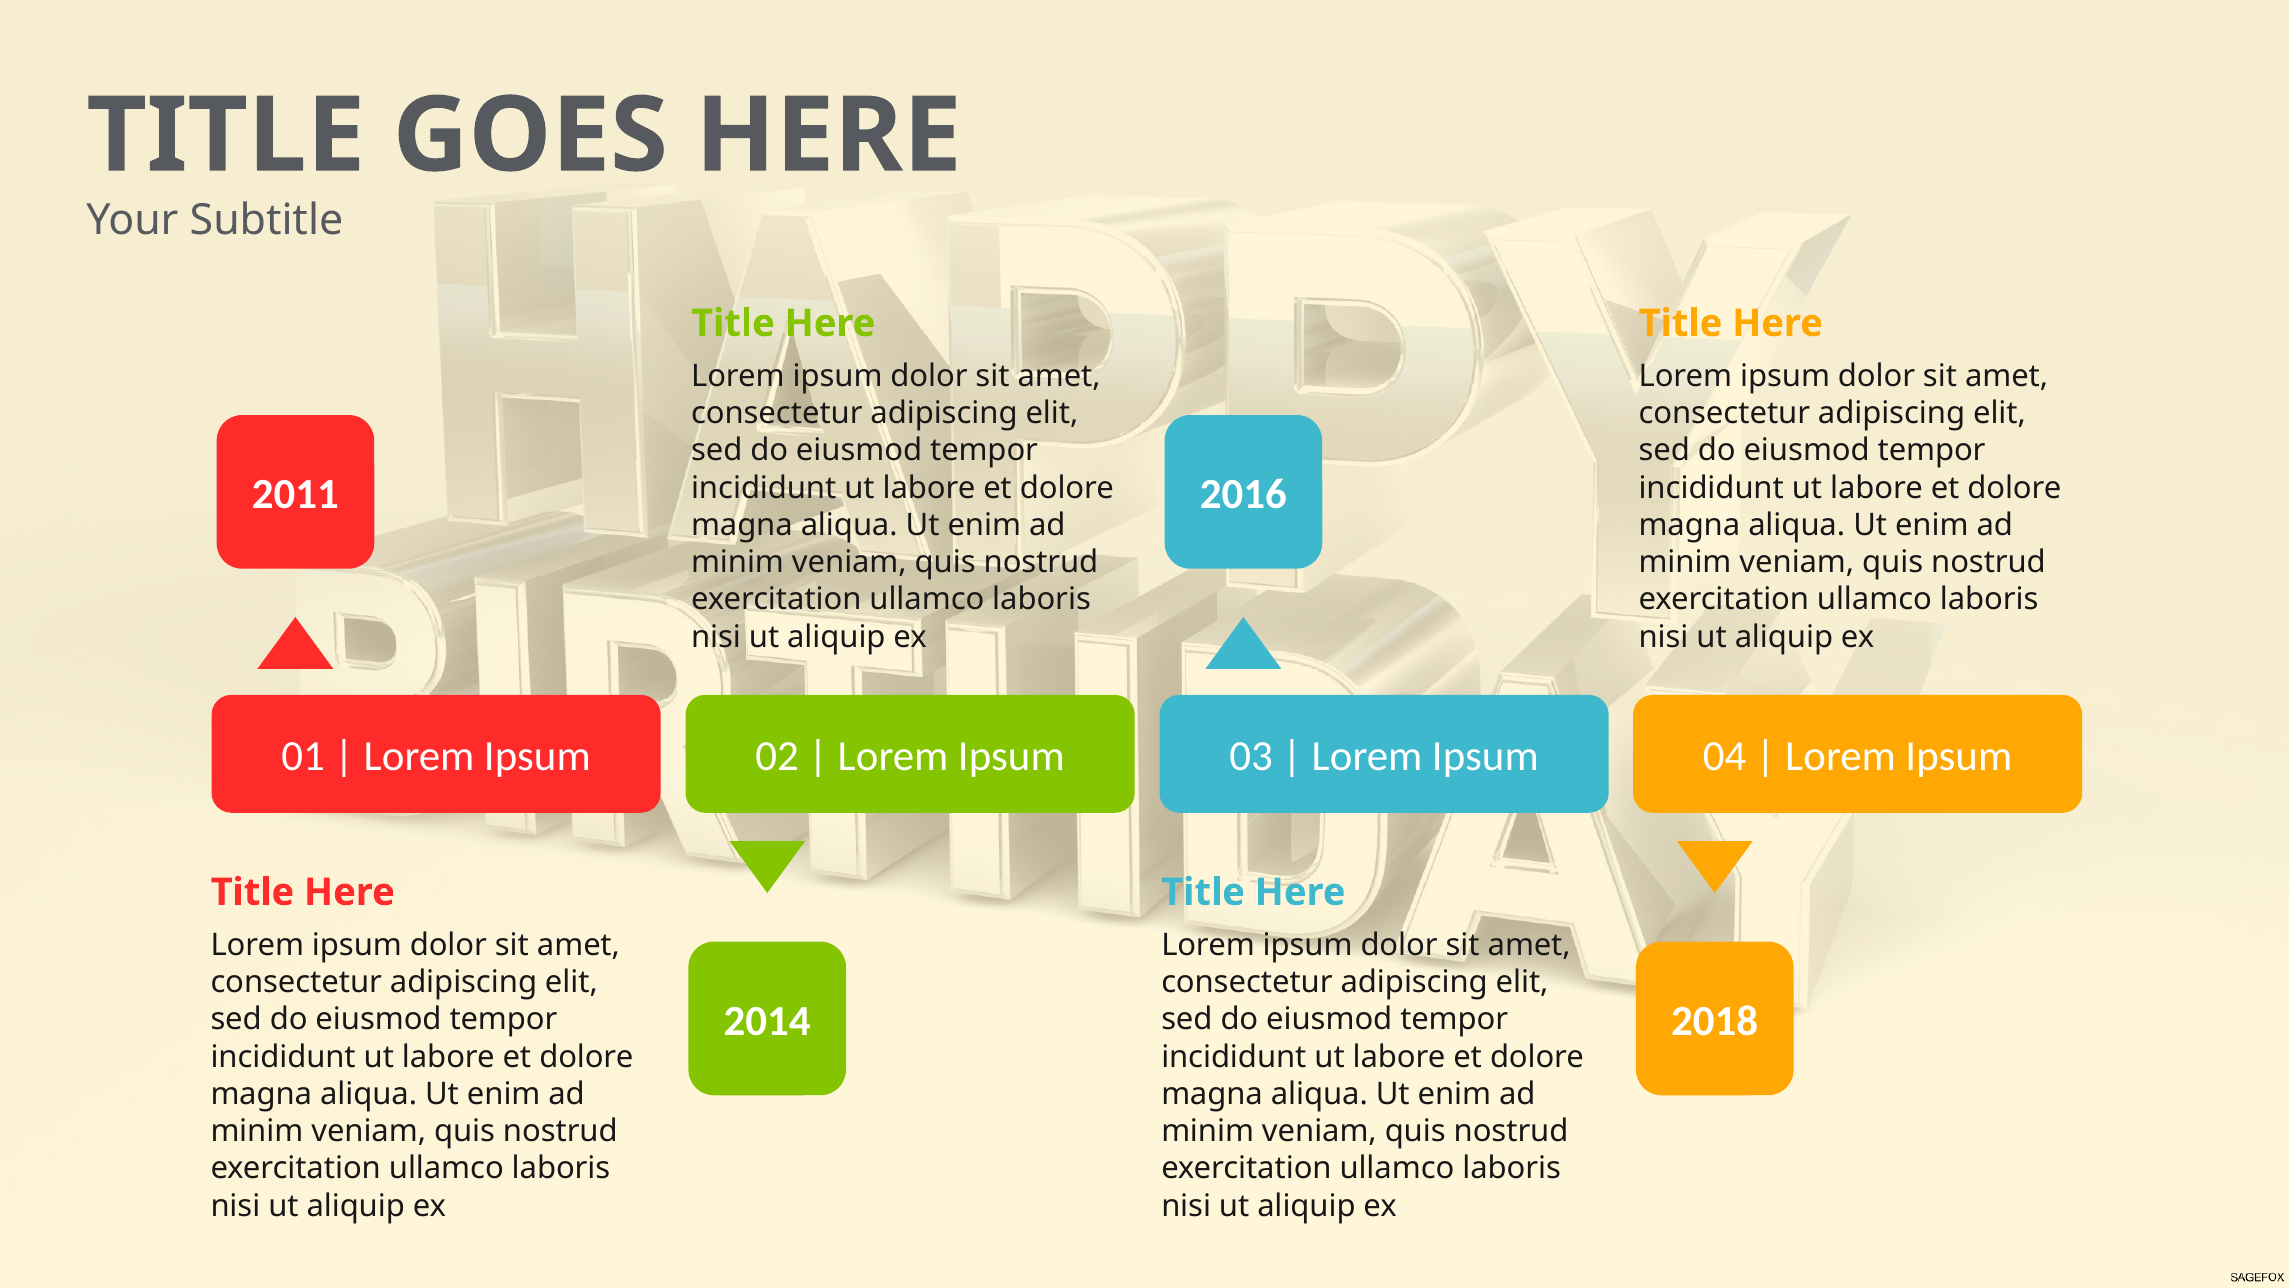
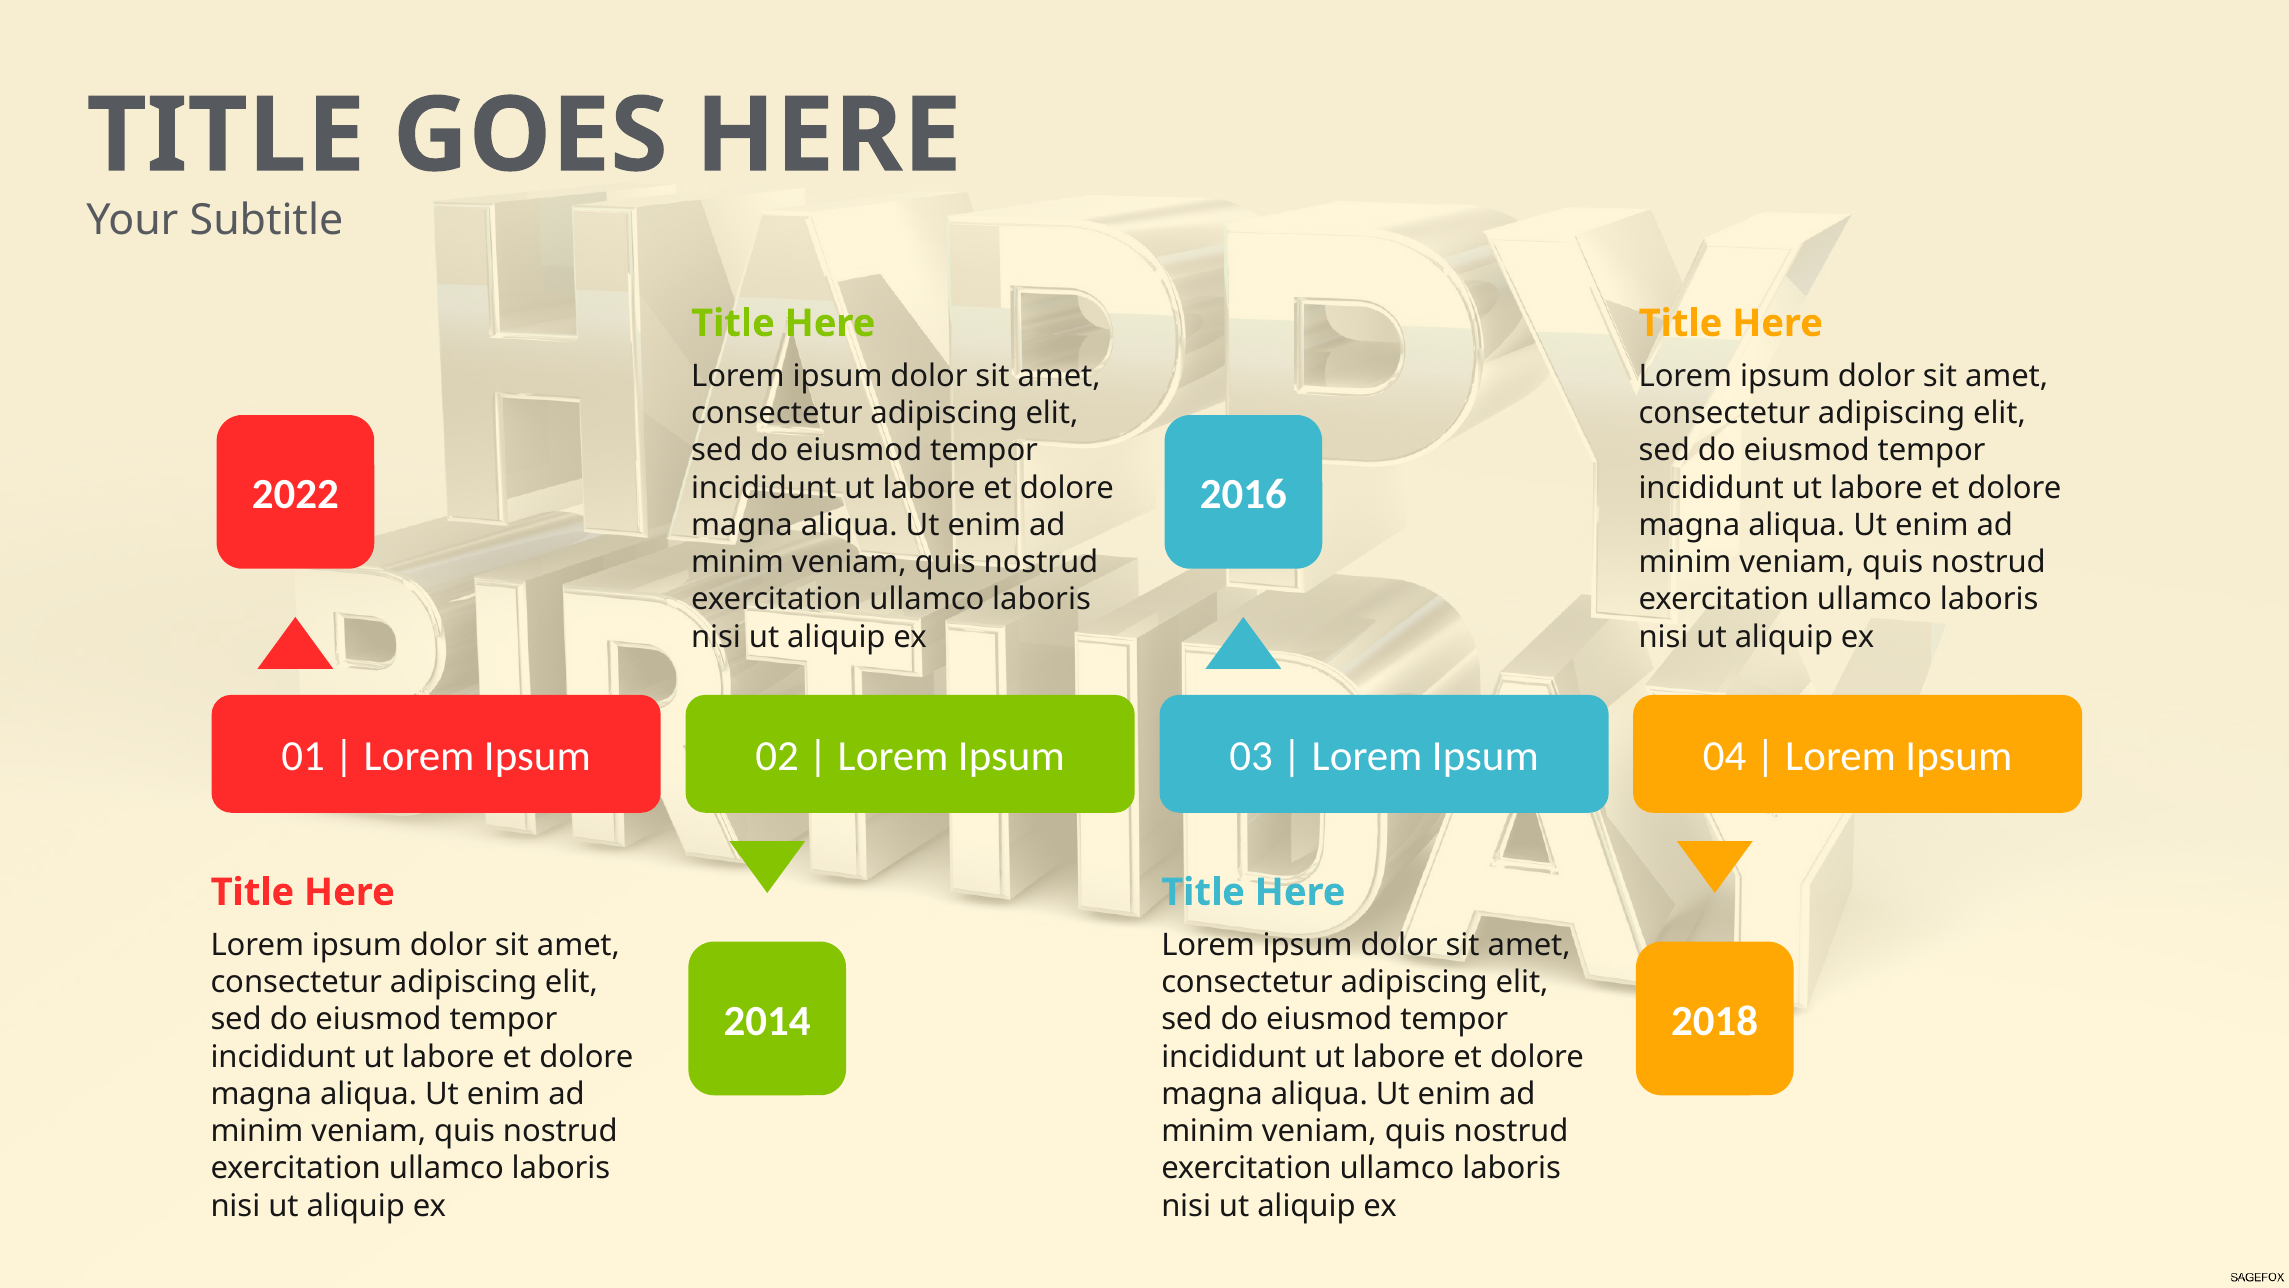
2011: 2011 -> 2022
